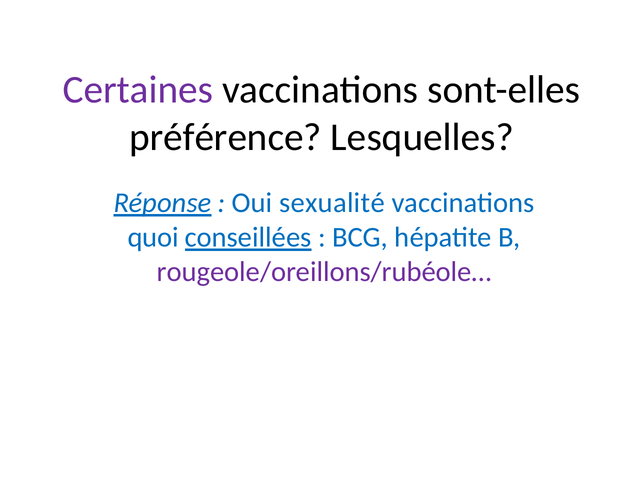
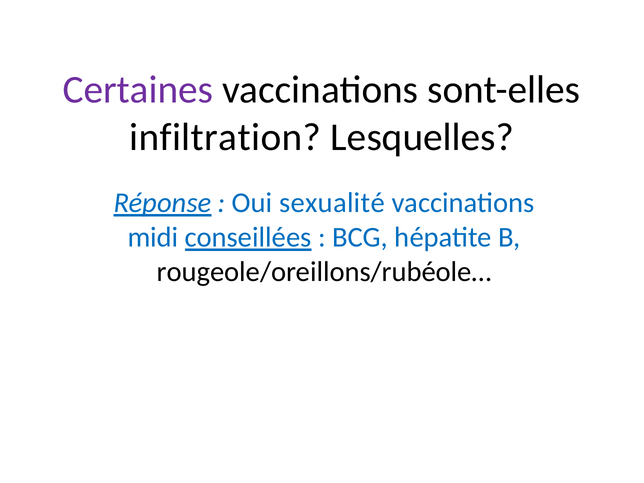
préférence: préférence -> infiltration
quoi: quoi -> midi
rougeole/oreillons/rubéole… colour: purple -> black
